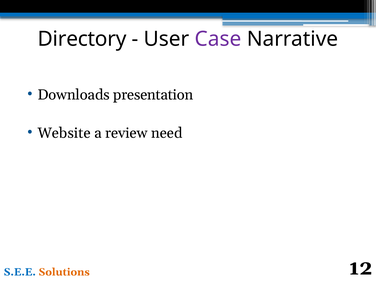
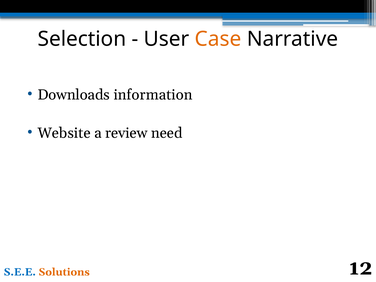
Directory: Directory -> Selection
Case colour: purple -> orange
presentation: presentation -> information
